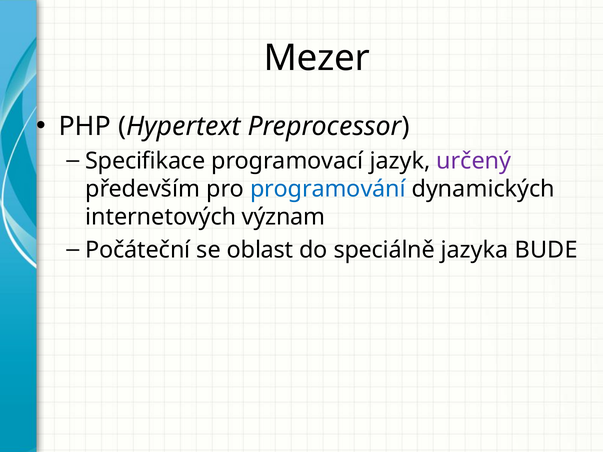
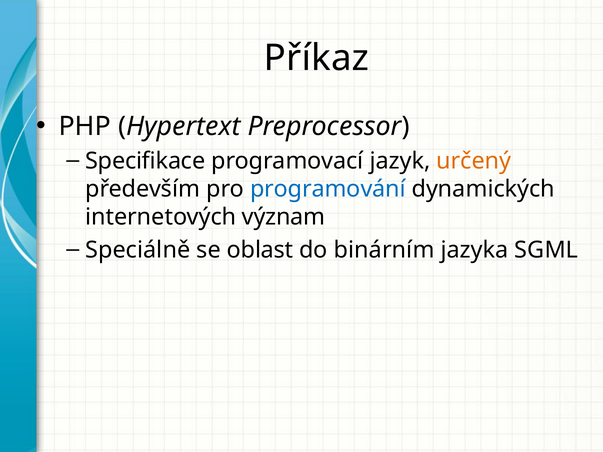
Mezer: Mezer -> Příkaz
určený colour: purple -> orange
Počáteční: Počáteční -> Speciálně
speciálně: speciálně -> binárním
BUDE: BUDE -> SGML
